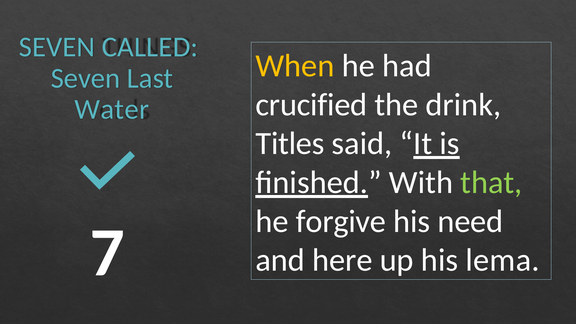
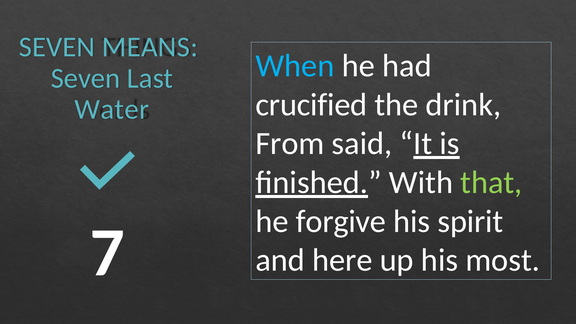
CALLED: CALLED -> MEANS
When colour: yellow -> light blue
Titles: Titles -> From
need: need -> spirit
lema: lema -> most
